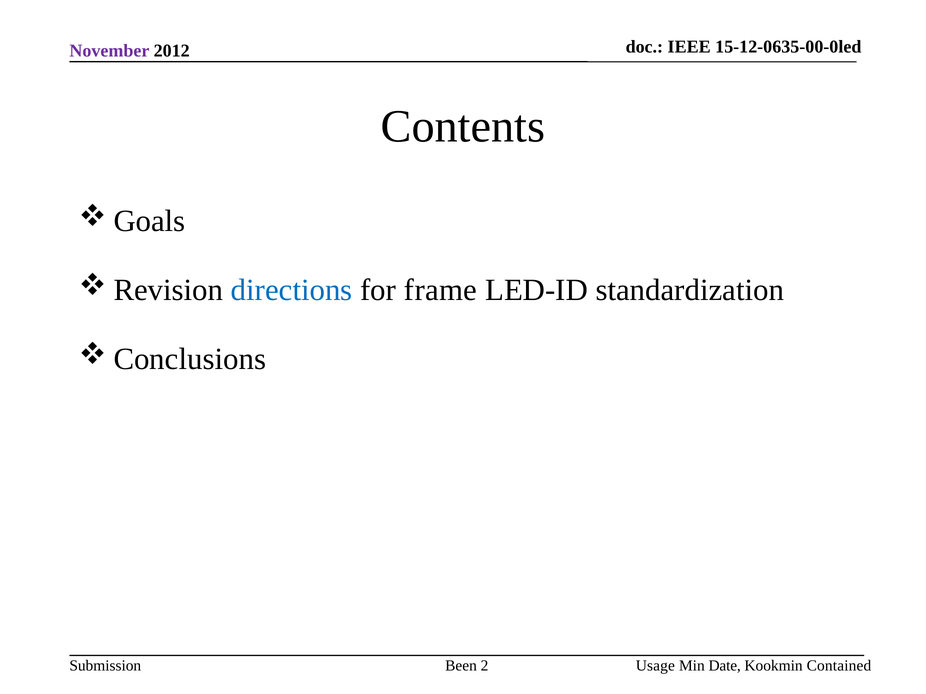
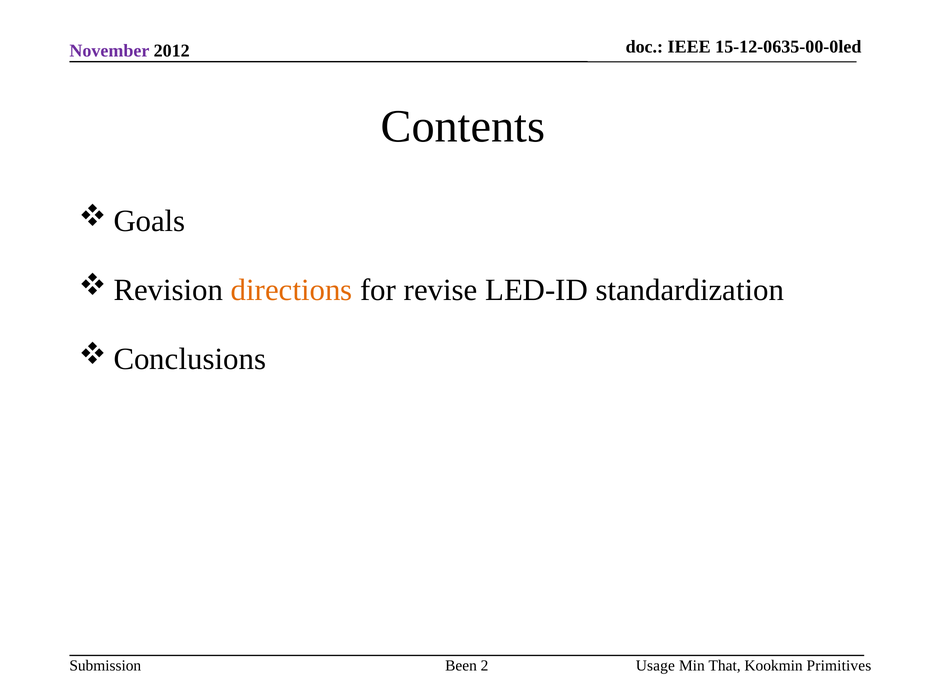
directions colour: blue -> orange
frame: frame -> revise
Date: Date -> That
Contained: Contained -> Primitives
